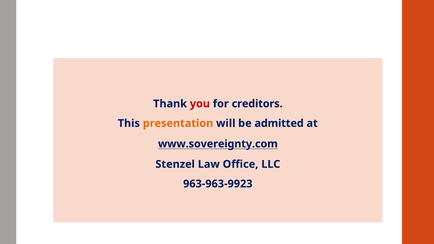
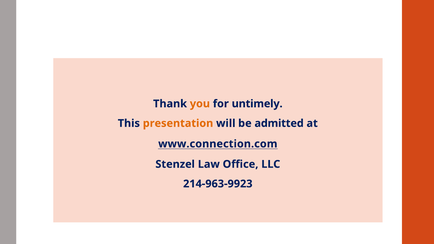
you colour: red -> orange
creditors: creditors -> untimely
www.sovereignty.com: www.sovereignty.com -> www.connection.com
963-963-9923: 963-963-9923 -> 214-963-9923
